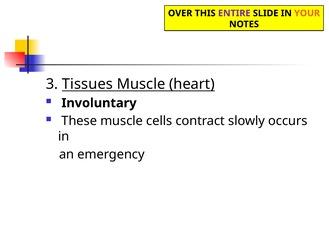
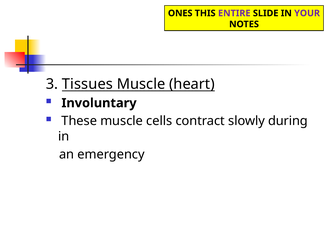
OVER: OVER -> ONES
YOUR colour: orange -> purple
occurs: occurs -> during
